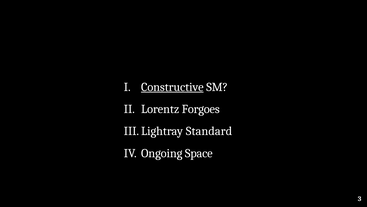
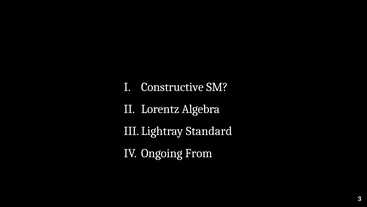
Constructive underline: present -> none
Forgoes: Forgoes -> Algebra
Space: Space -> From
